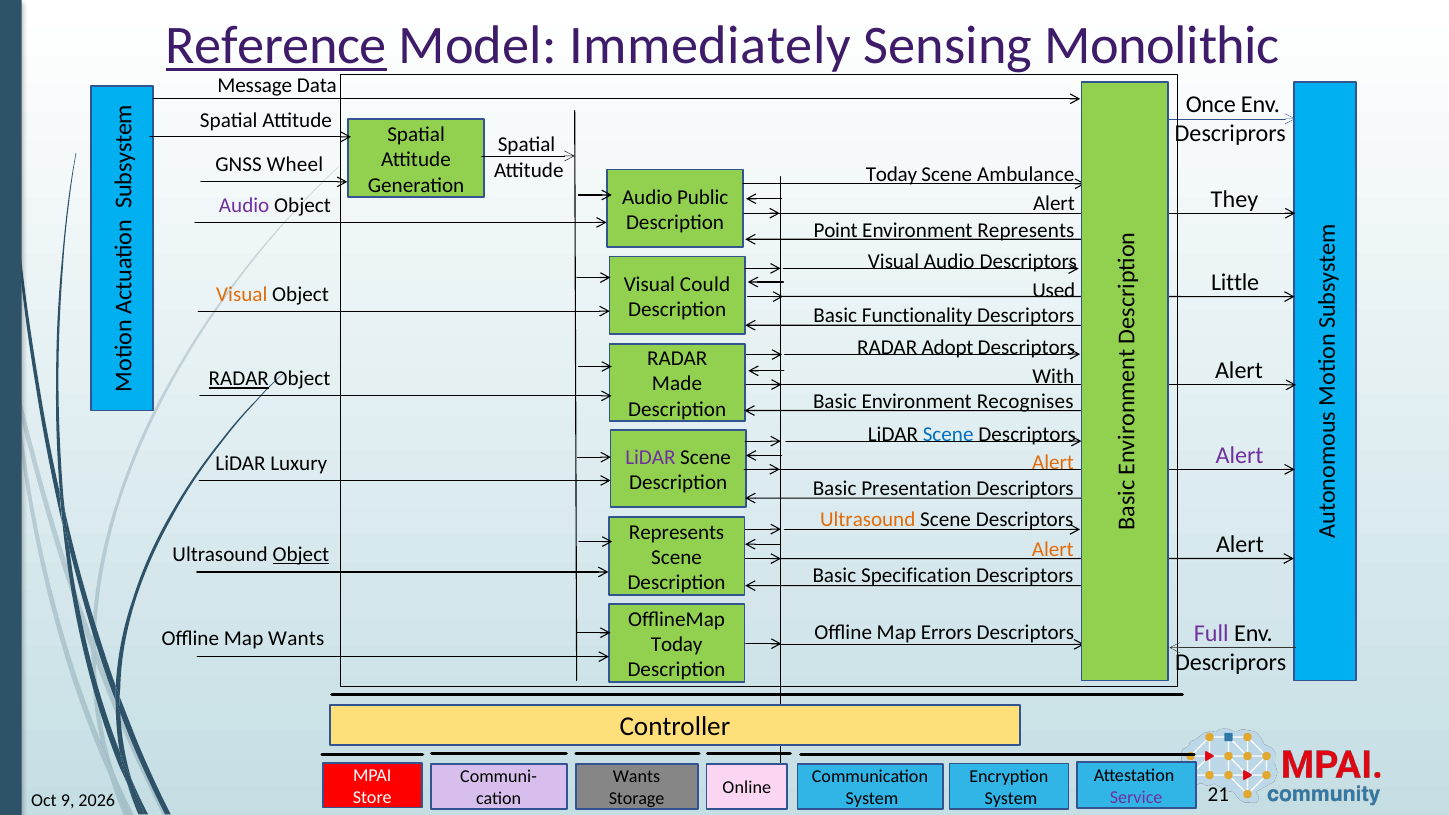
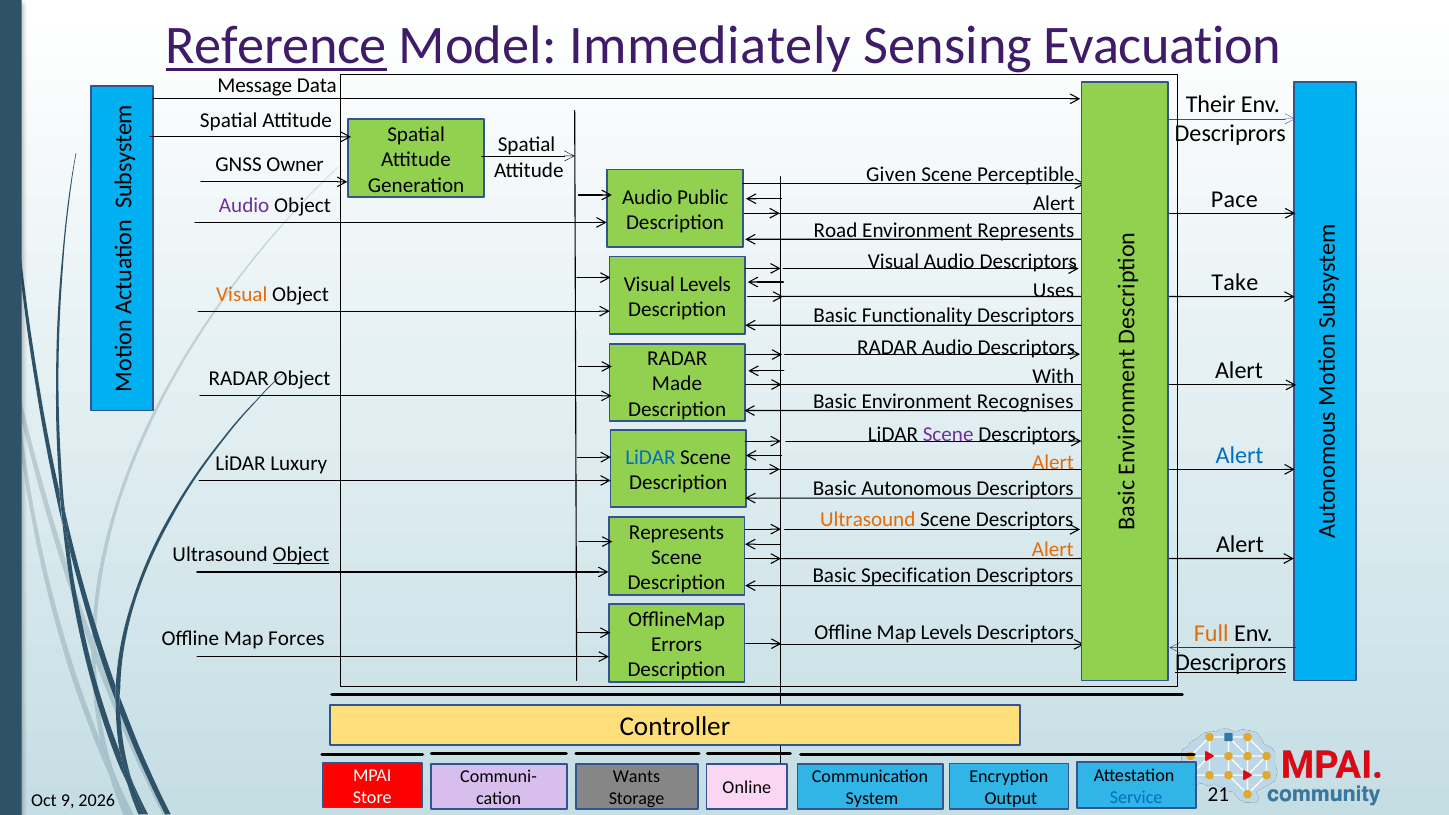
Monolithic: Monolithic -> Evacuation
Once: Once -> Their
Wheel: Wheel -> Owner
Today at (891, 174): Today -> Given
Ambulance: Ambulance -> Perceptible
They: They -> Pace
Point: Point -> Road
Little: Little -> Take
Visual Could: Could -> Levels
Used: Used -> Uses
RADAR Adopt: Adopt -> Audio
RADAR at (239, 379) underline: present -> none
Scene at (948, 434) colour: blue -> purple
Alert at (1240, 456) colour: purple -> blue
LiDAR at (650, 457) colour: purple -> blue
Presentation: Presentation -> Autonomous
Full colour: purple -> orange
Map Errors: Errors -> Levels
Map Wants: Wants -> Forces
Today at (677, 645): Today -> Errors
Descriprors at (1231, 662) underline: none -> present
Service colour: purple -> blue
System at (1011, 798): System -> Output
